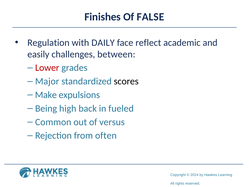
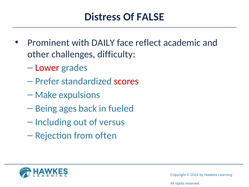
Finishes: Finishes -> Distress
Regulation: Regulation -> Prominent
easily: easily -> other
between: between -> difficulty
Major: Major -> Prefer
scores colour: black -> red
high: high -> ages
Common: Common -> Including
